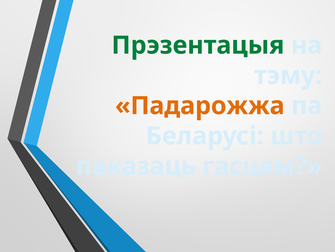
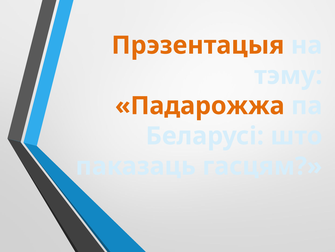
Прэзентацыя colour: green -> orange
